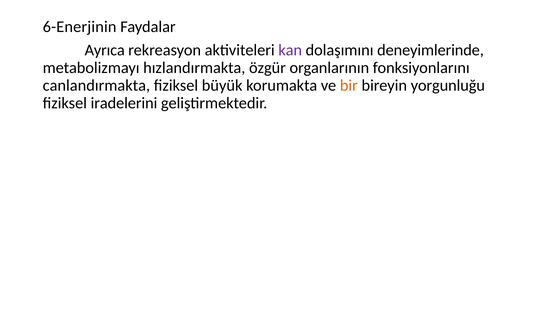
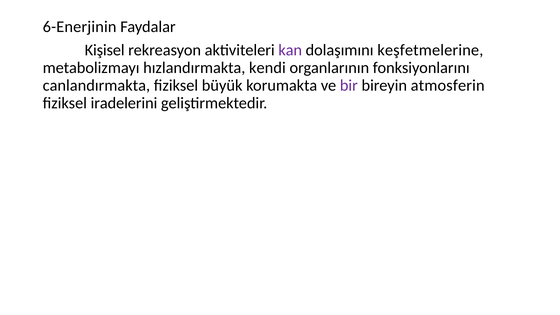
Ayrıca: Ayrıca -> Kişisel
deneyimlerinde: deneyimlerinde -> keşfetmelerine
özgür: özgür -> kendi
bir colour: orange -> purple
yorgunluğu: yorgunluğu -> atmosferin
